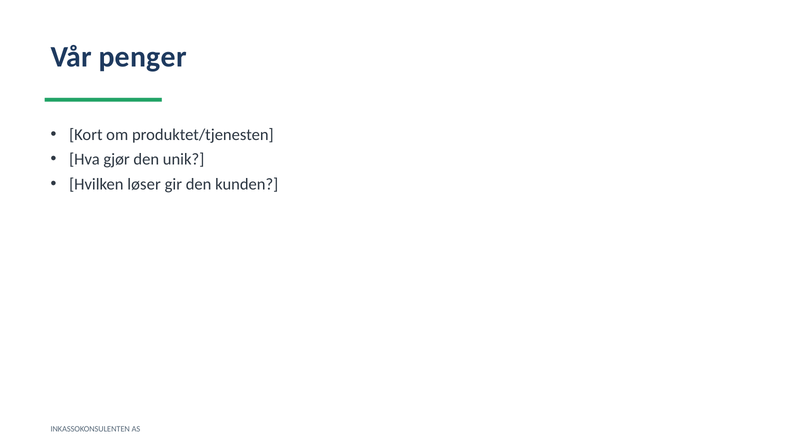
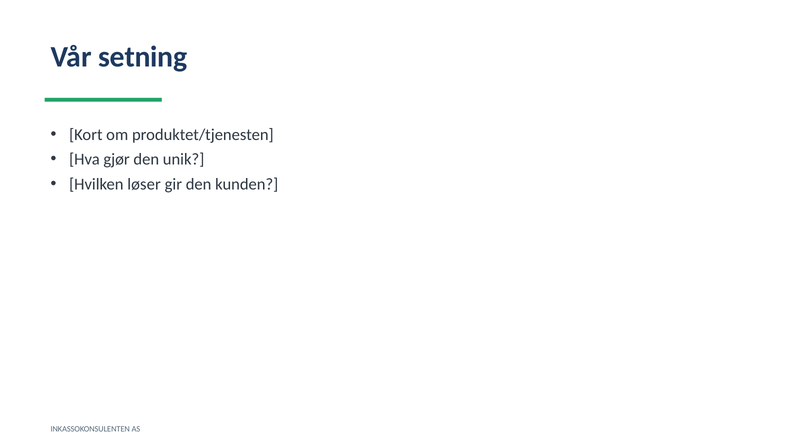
penger: penger -> setning
